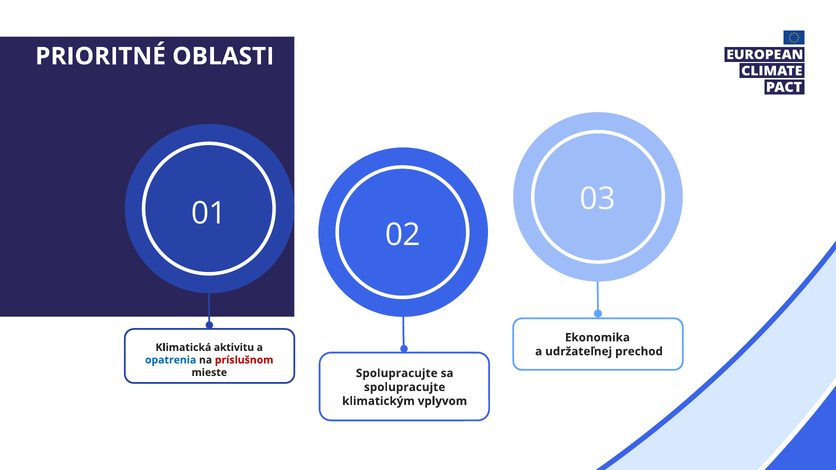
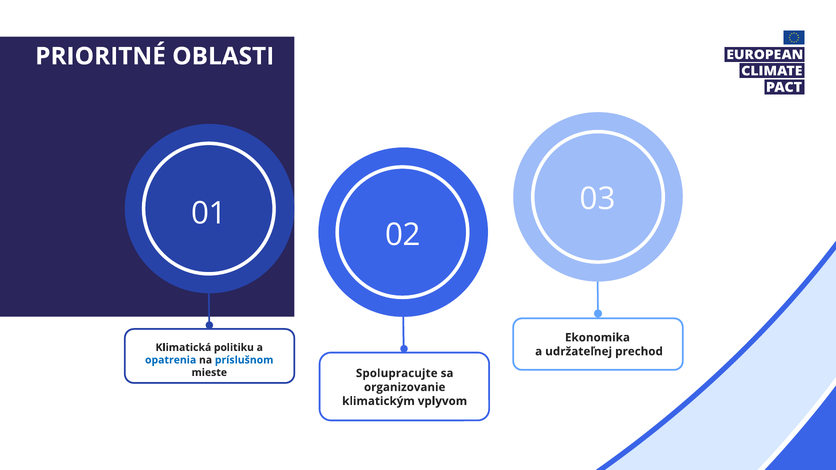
aktivitu: aktivitu -> politiku
príslušnom colour: red -> blue
spolupracujte at (405, 387): spolupracujte -> organizovanie
